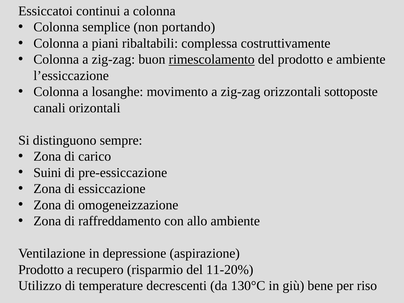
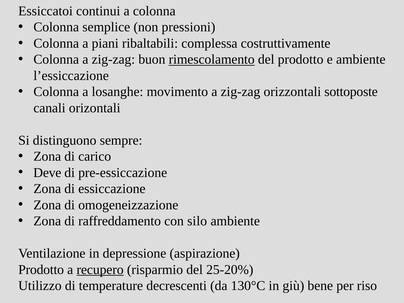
portando: portando -> pressioni
Suini: Suini -> Deve
allo: allo -> silo
recupero underline: none -> present
11-20%: 11-20% -> 25-20%
